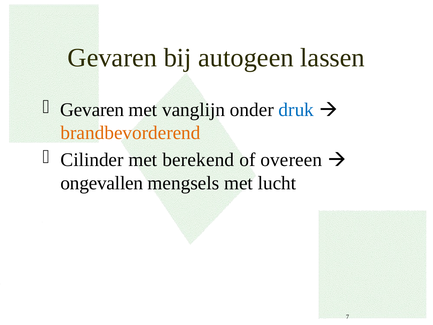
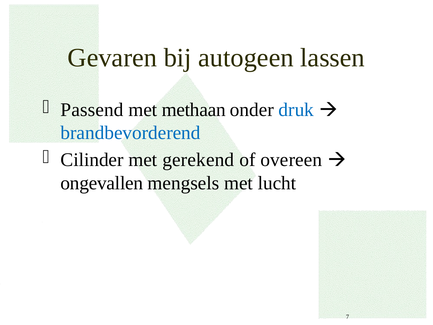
Gevaren at (92, 110): Gevaren -> Passend
vanglijn: vanglijn -> methaan
brandbevorderend colour: orange -> blue
berekend: berekend -> gerekend
